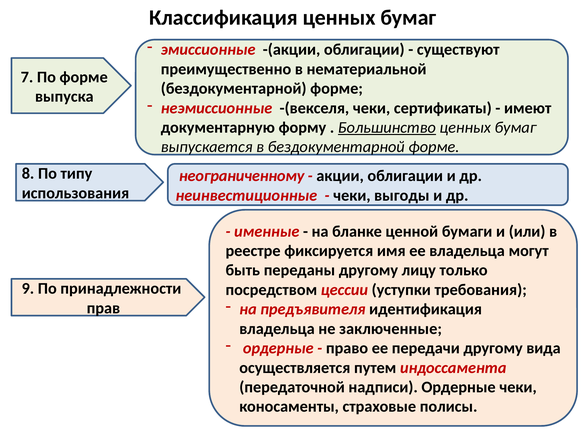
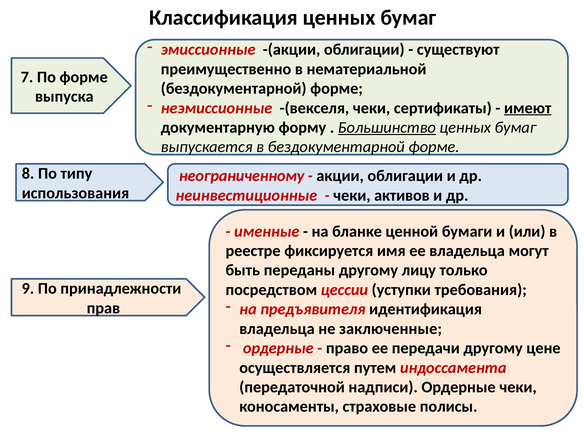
имеют underline: none -> present
выгоды: выгоды -> активов
вида: вида -> цене
